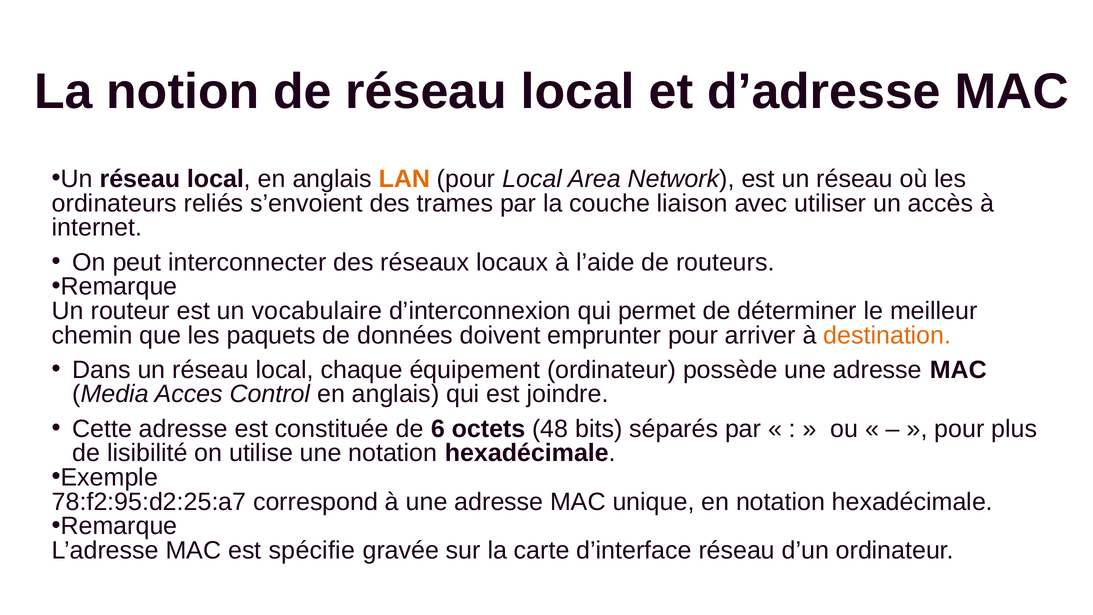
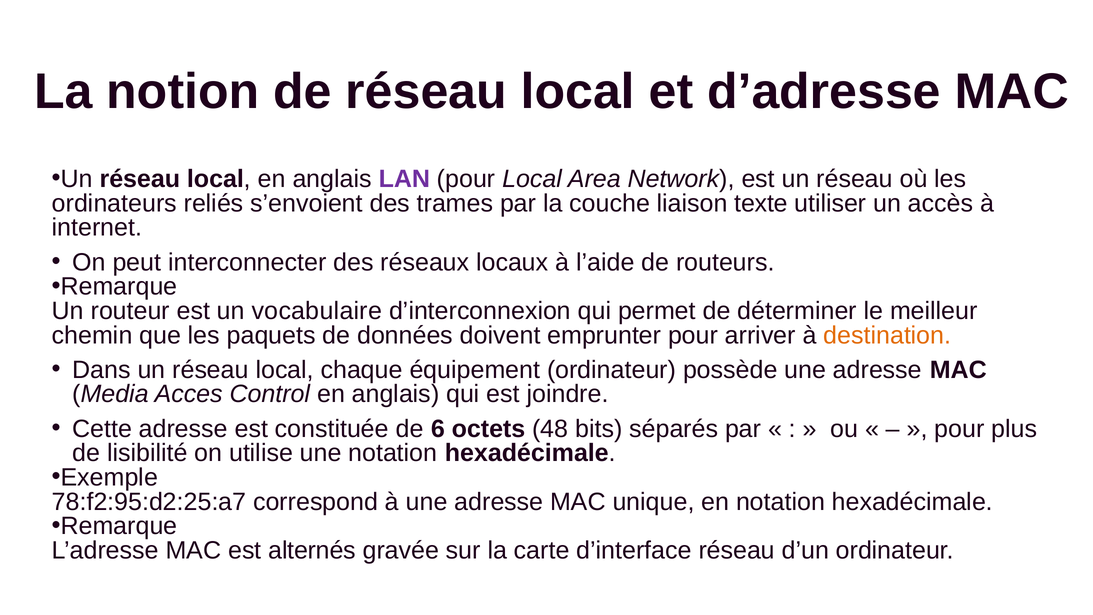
LAN colour: orange -> purple
avec: avec -> texte
spécifie: spécifie -> alternés
